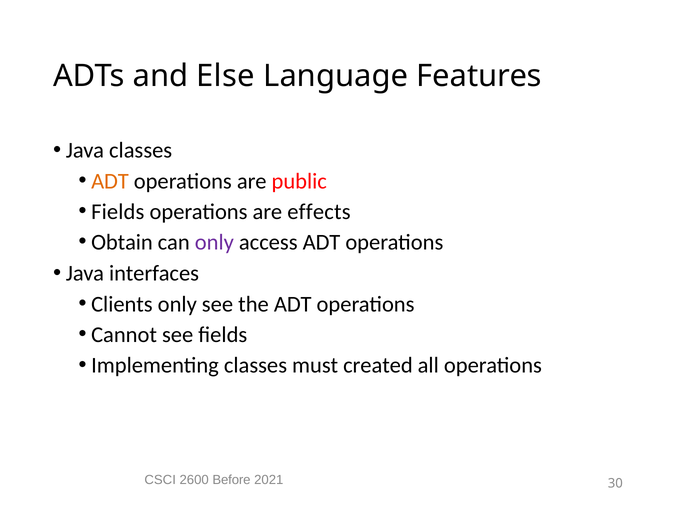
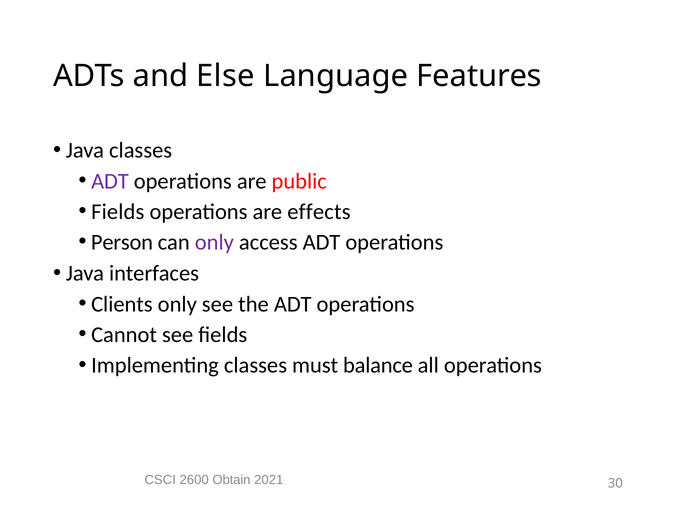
ADT at (110, 181) colour: orange -> purple
Obtain: Obtain -> Person
created: created -> balance
Before: Before -> Obtain
